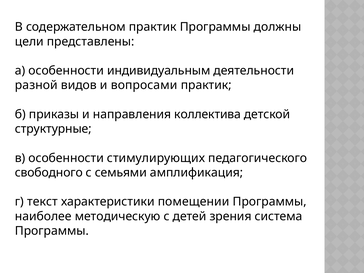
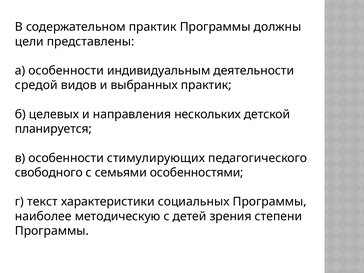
разной: разной -> средой
вопросами: вопросами -> выбранных
приказы: приказы -> целевых
коллектива: коллектива -> нескольких
структурные: структурные -> планируется
амплификация: амплификация -> особенностями
помещении: помещении -> социальных
система: система -> степени
